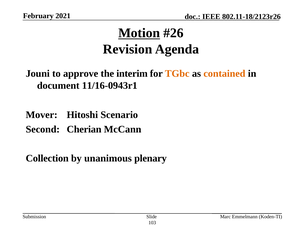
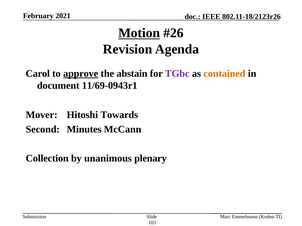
Jouni: Jouni -> Carol
approve underline: none -> present
interim: interim -> abstain
TGbc colour: orange -> purple
11/16-0943r1: 11/16-0943r1 -> 11/69-0943r1
Scenario: Scenario -> Towards
Cherian: Cherian -> Minutes
